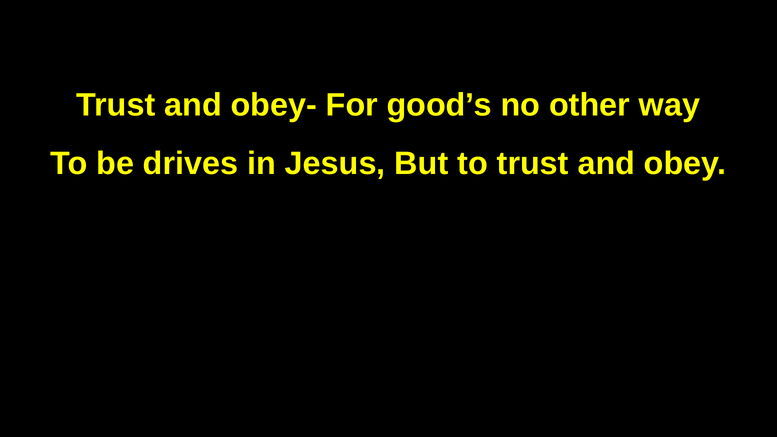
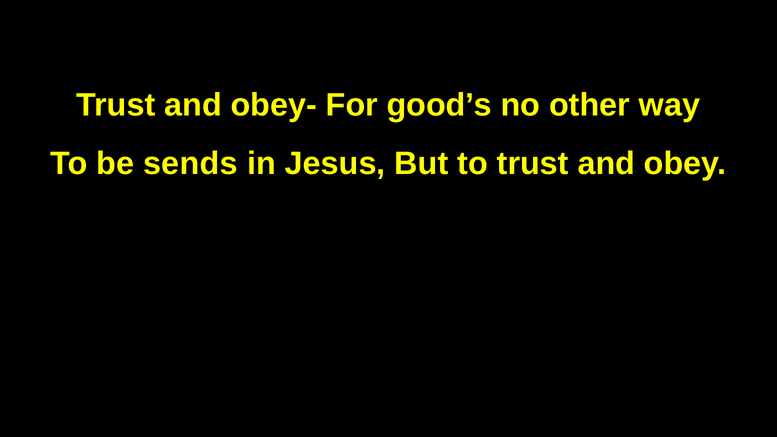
drives: drives -> sends
